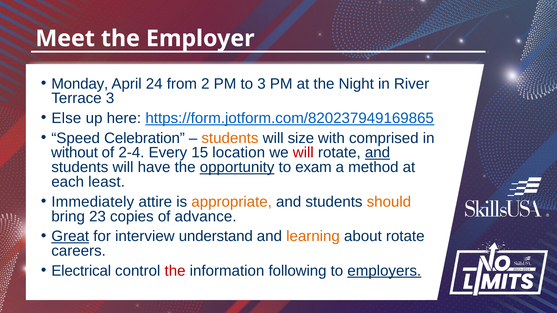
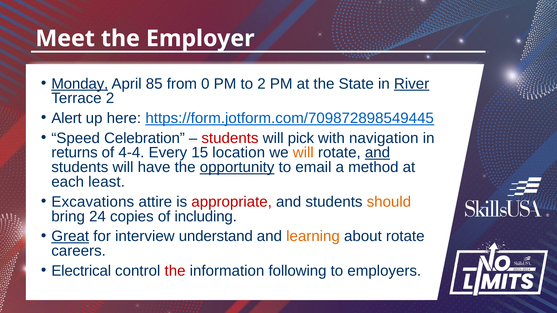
Monday underline: none -> present
24: 24 -> 85
2: 2 -> 0
to 3: 3 -> 2
Night: Night -> State
River underline: none -> present
Terrace 3: 3 -> 2
Else: Else -> Alert
https://form.jotform.com/820237949169865: https://form.jotform.com/820237949169865 -> https://form.jotform.com/709872898549445
students at (230, 138) colour: orange -> red
size: size -> pick
comprised: comprised -> navigation
without: without -> returns
2-4: 2-4 -> 4-4
will at (303, 153) colour: red -> orange
exam: exam -> email
Immediately: Immediately -> Excavations
appropriate colour: orange -> red
23: 23 -> 24
advance: advance -> including
employers underline: present -> none
